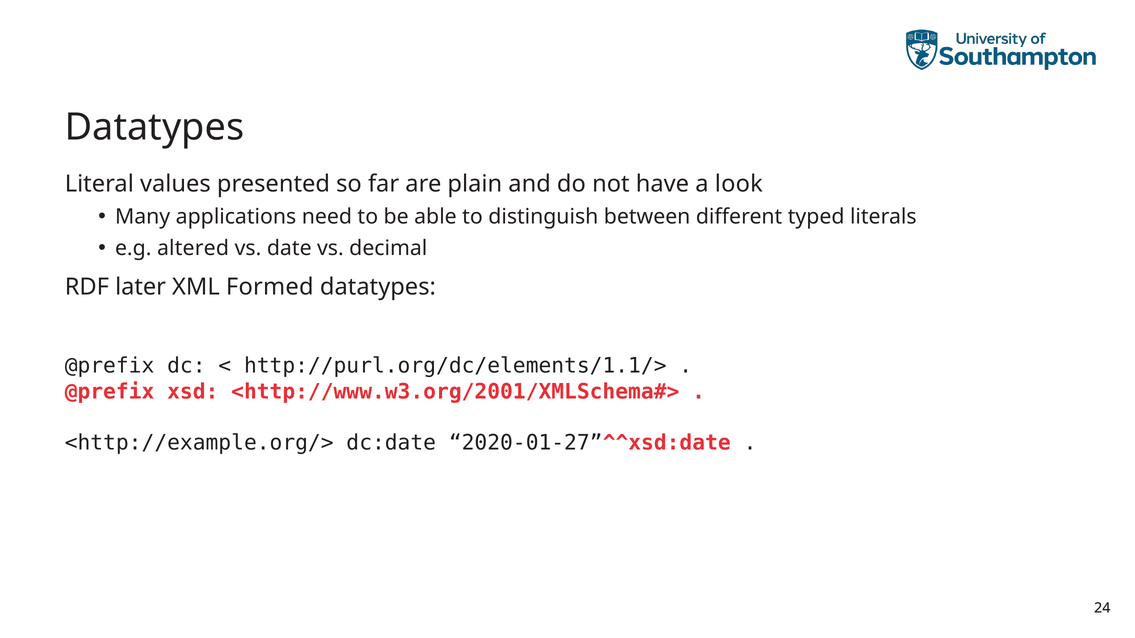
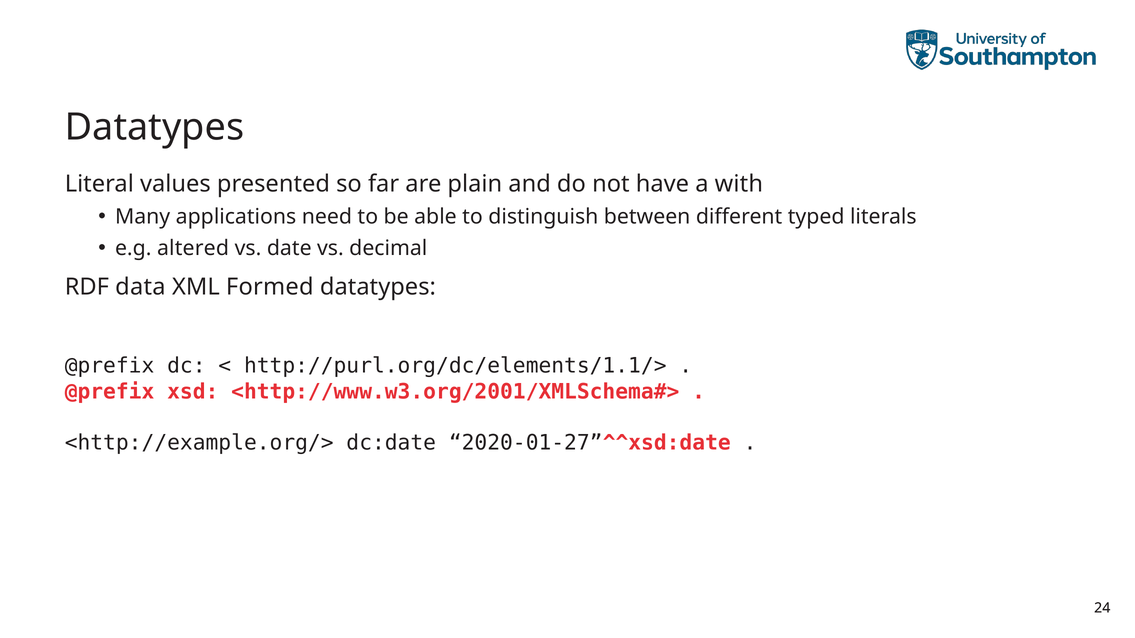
look: look -> with
later: later -> data
